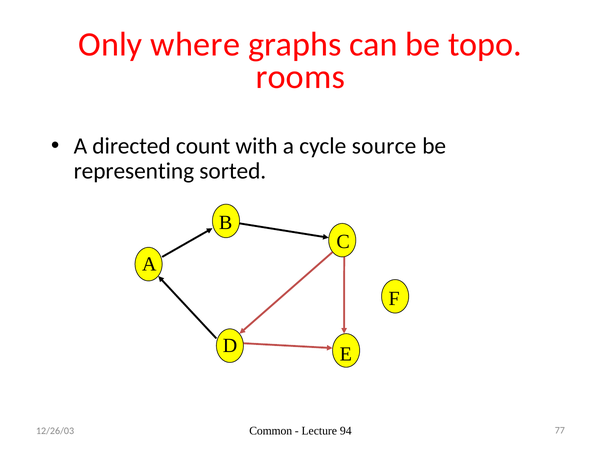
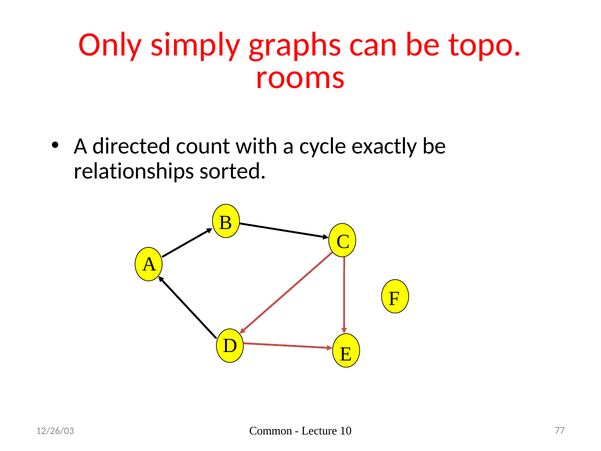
where: where -> simply
source: source -> exactly
representing: representing -> relationships
94: 94 -> 10
